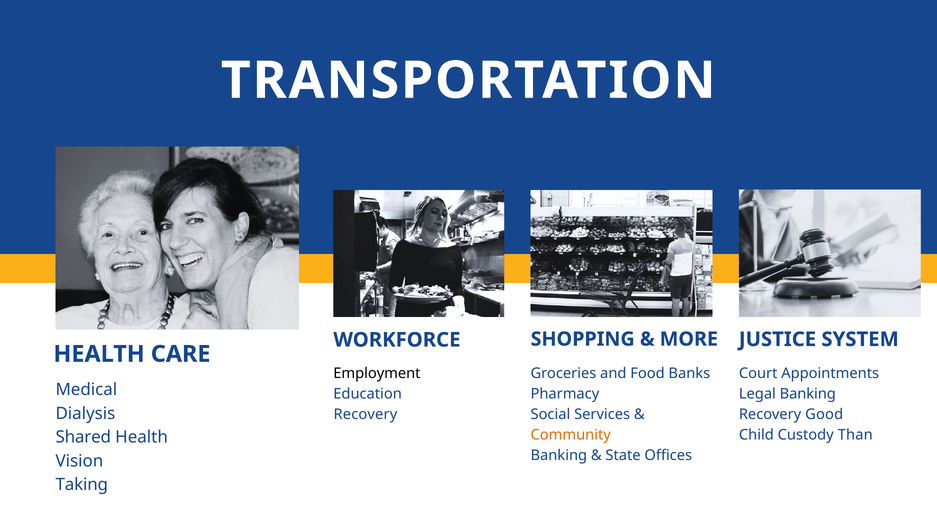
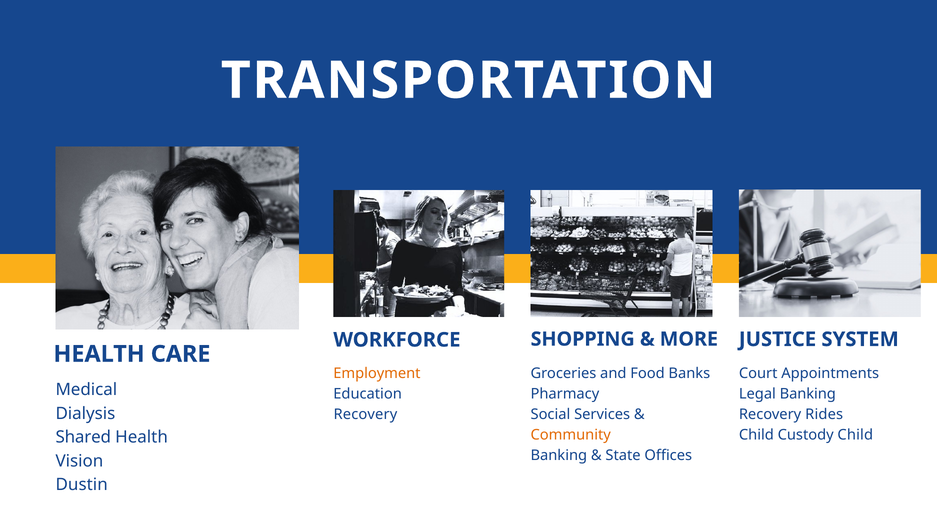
Employment colour: black -> orange
Good: Good -> Rides
Custody Than: Than -> Child
Taking: Taking -> Dustin
